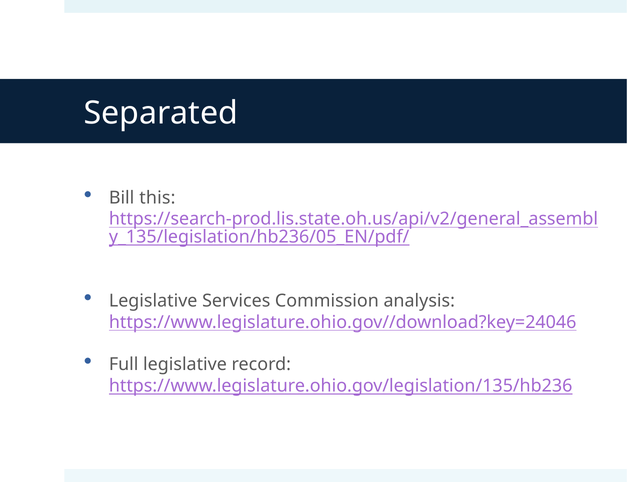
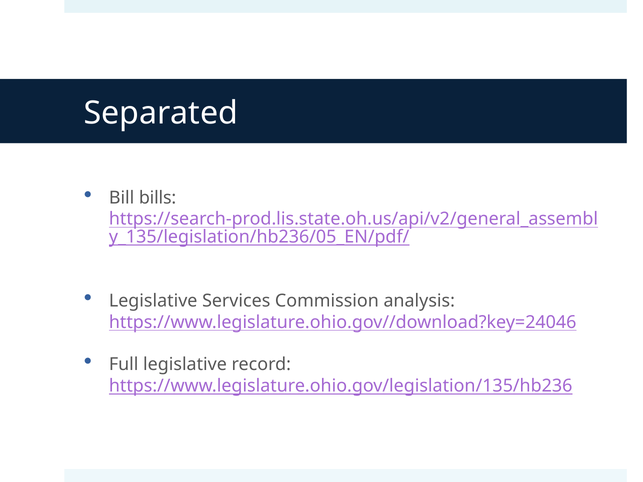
this: this -> bills
